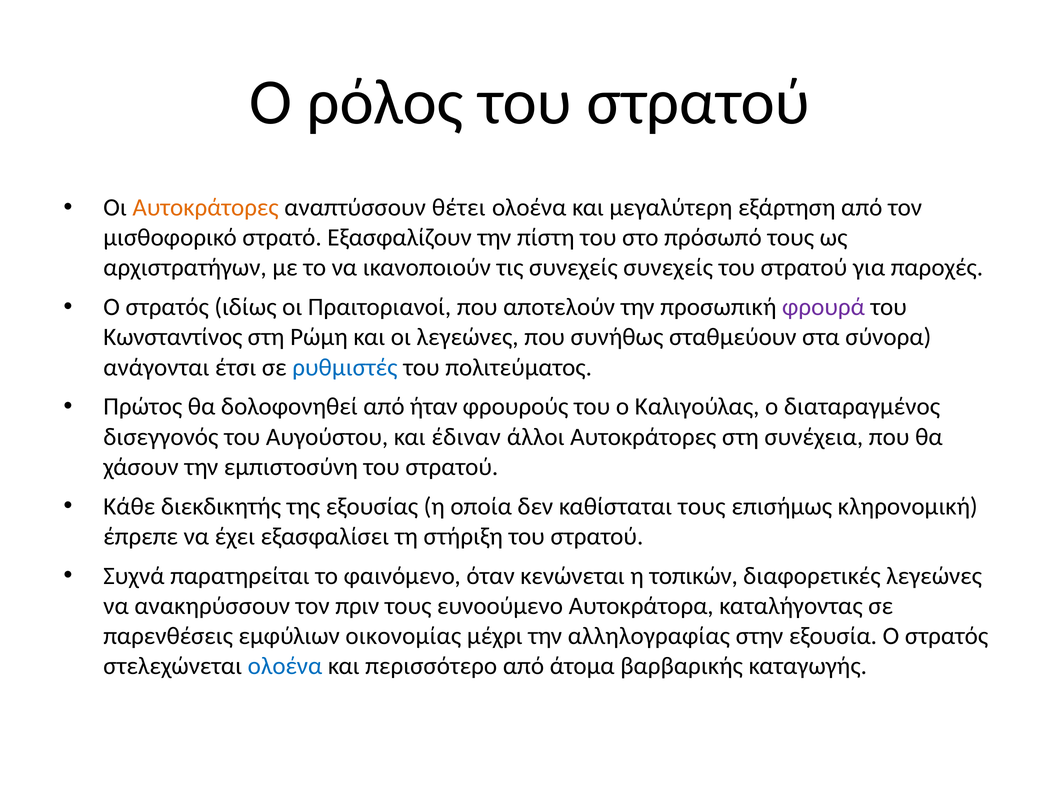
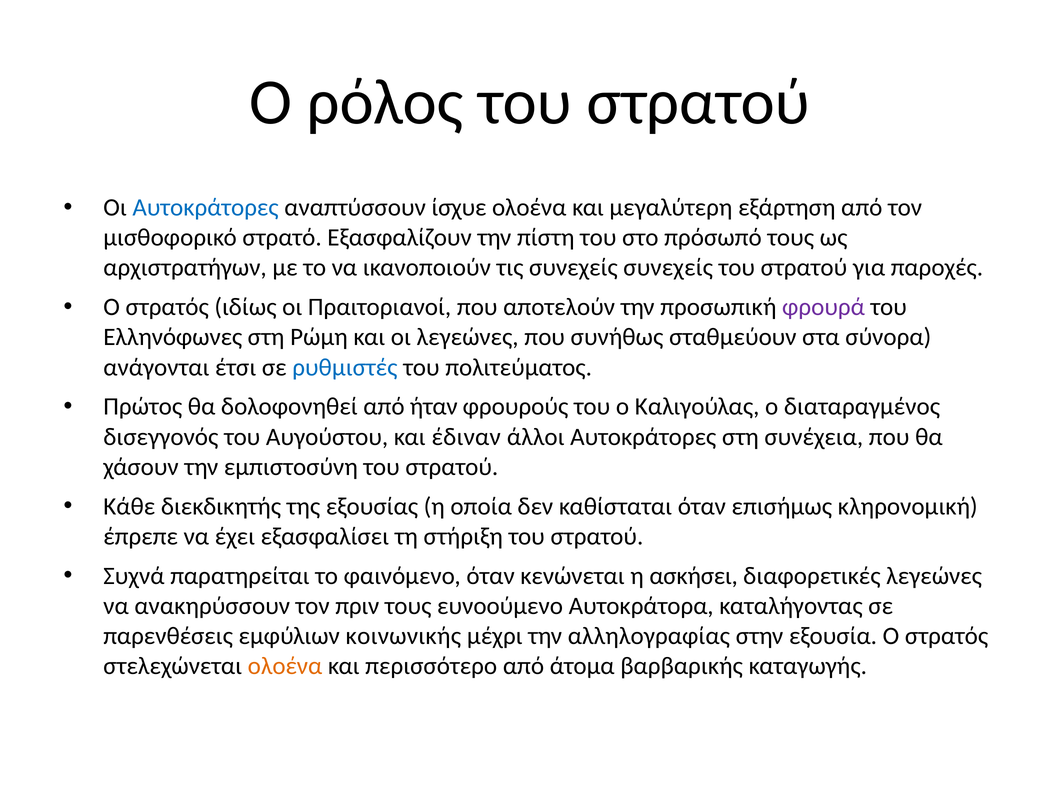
Αυτοκράτορες at (206, 208) colour: orange -> blue
θέτει: θέτει -> ίσχυε
Κωνσταντίνος: Κωνσταντίνος -> Ελληνόφωνες
καθίσταται τους: τους -> όταν
τοπικών: τοπικών -> ασκήσει
οικονομίας: οικονομίας -> κοινωνικής
ολοένα at (285, 666) colour: blue -> orange
